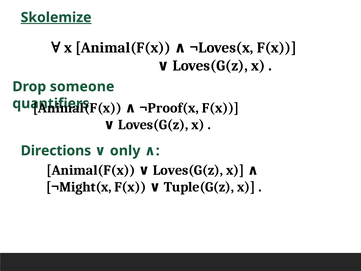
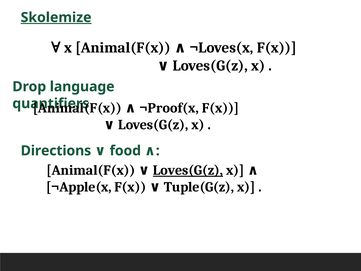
someone: someone -> language
only: only -> food
Loves(G(z underline: none -> present
¬Might(x: ¬Might(x -> ¬Apple(x
